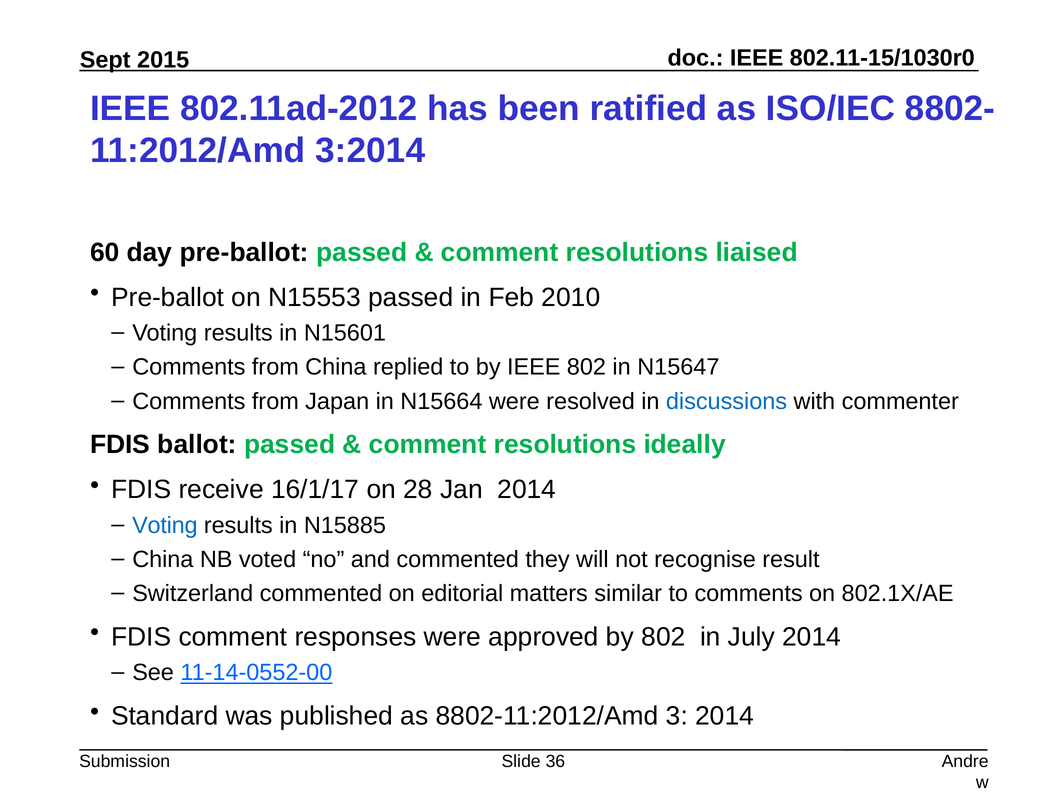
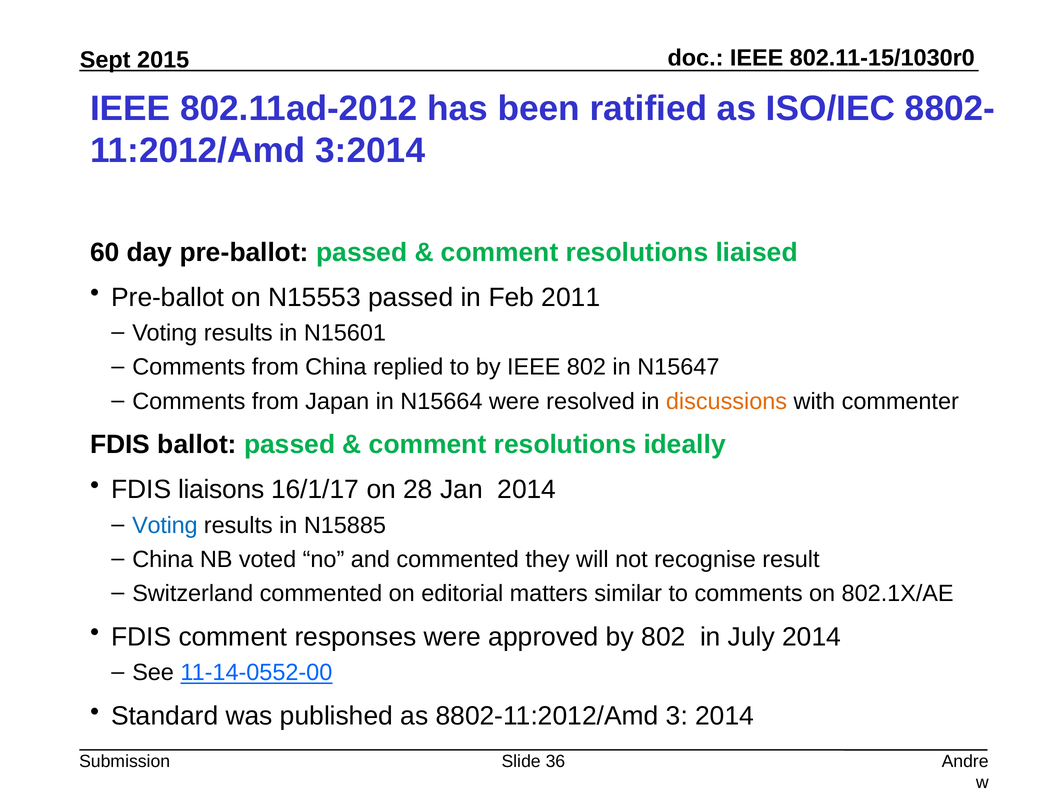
2010: 2010 -> 2011
discussions colour: blue -> orange
receive: receive -> liaisons
